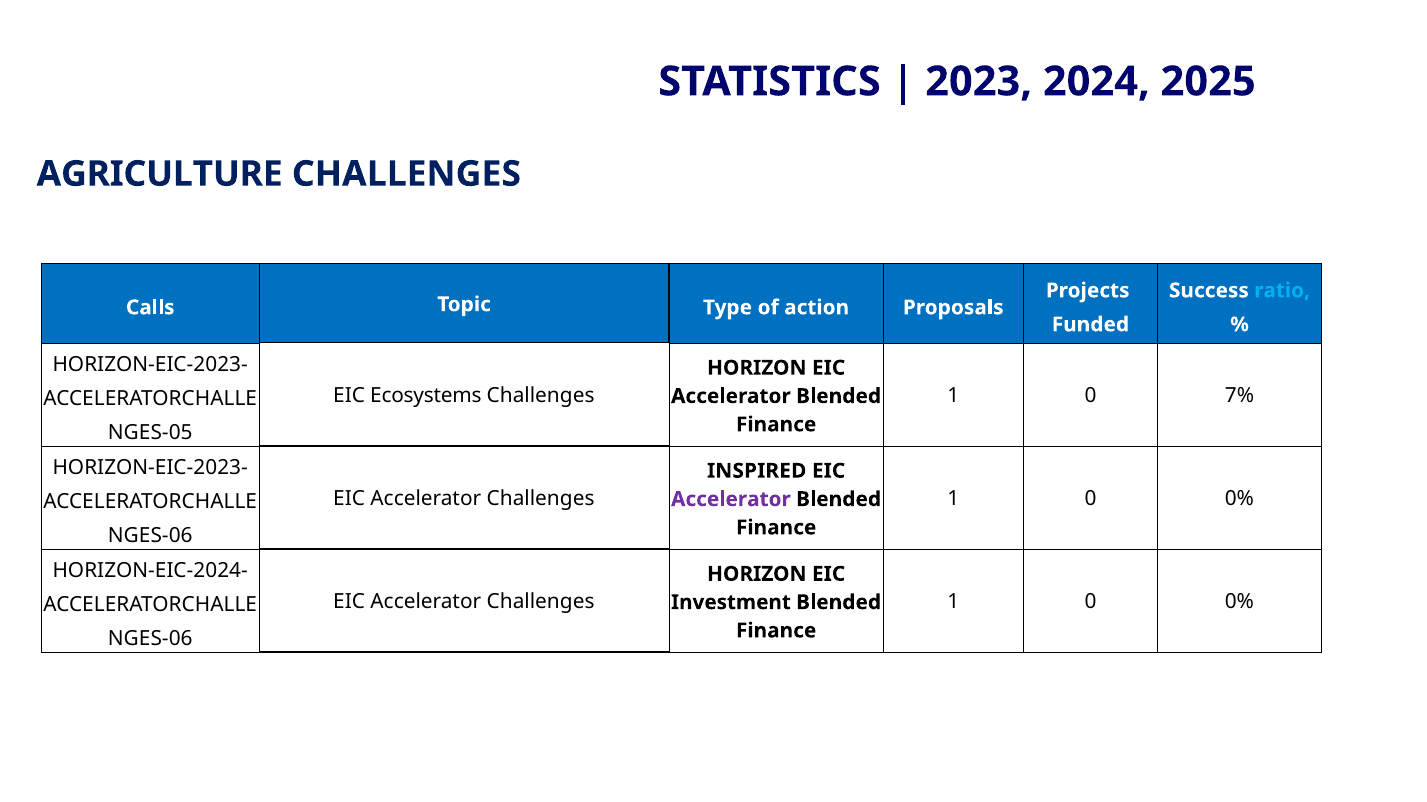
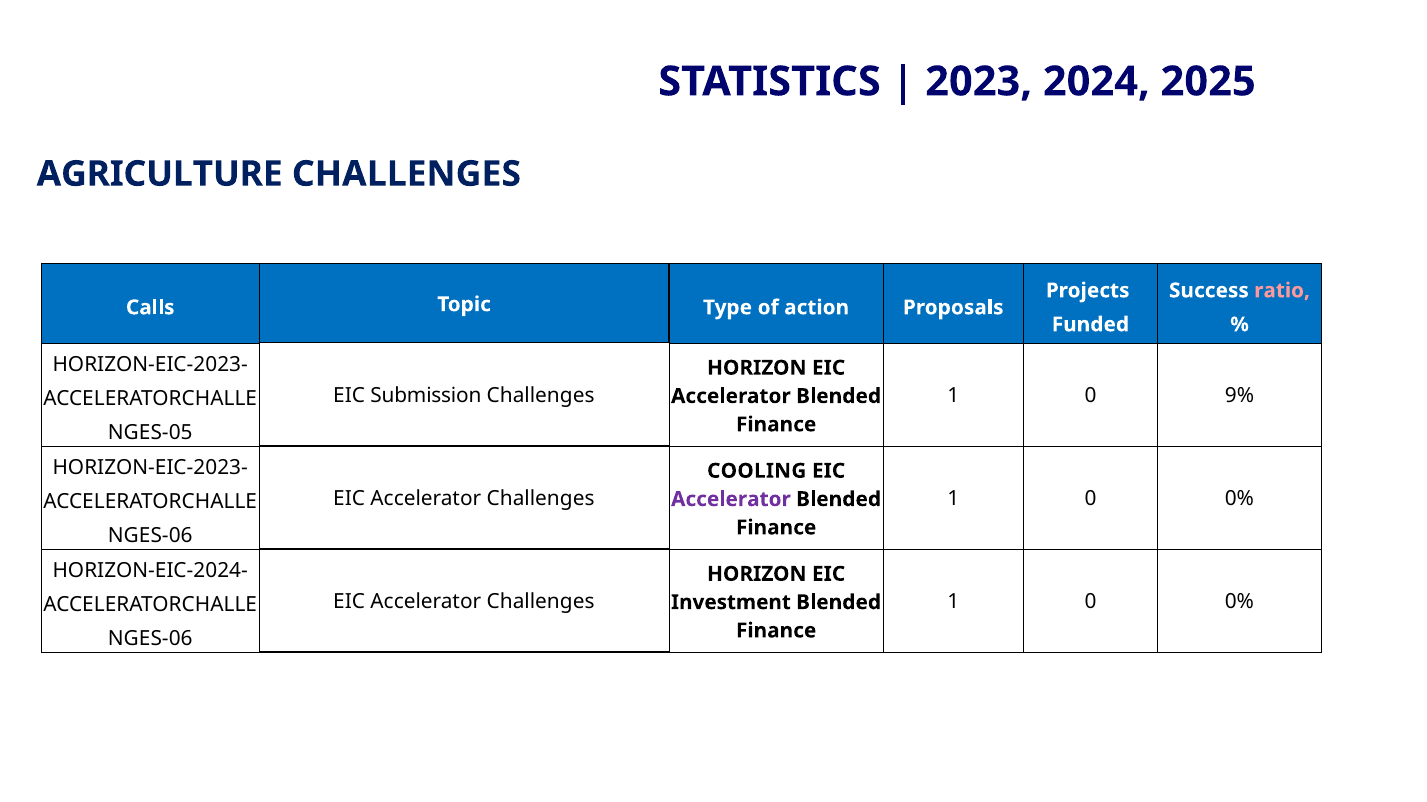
ratio colour: light blue -> pink
Ecosystems: Ecosystems -> Submission
7%: 7% -> 9%
INSPIRED: INSPIRED -> COOLING
